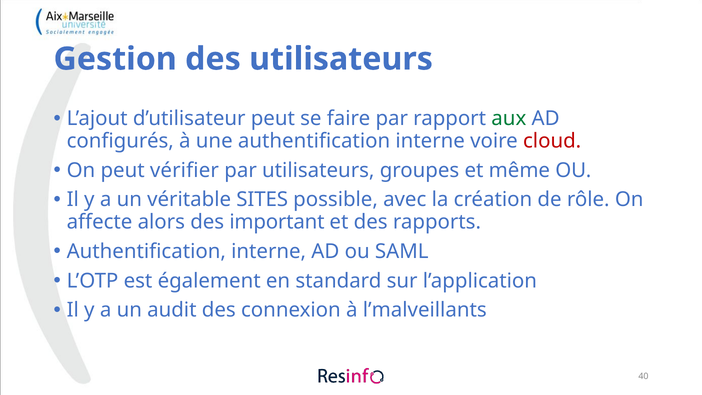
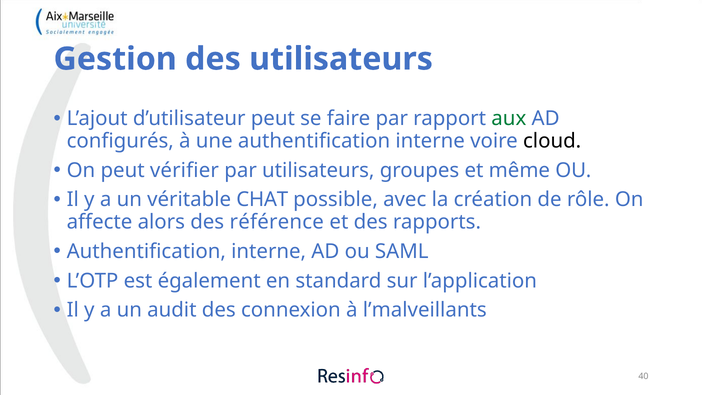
cloud colour: red -> black
SITES: SITES -> CHAT
important: important -> référence
